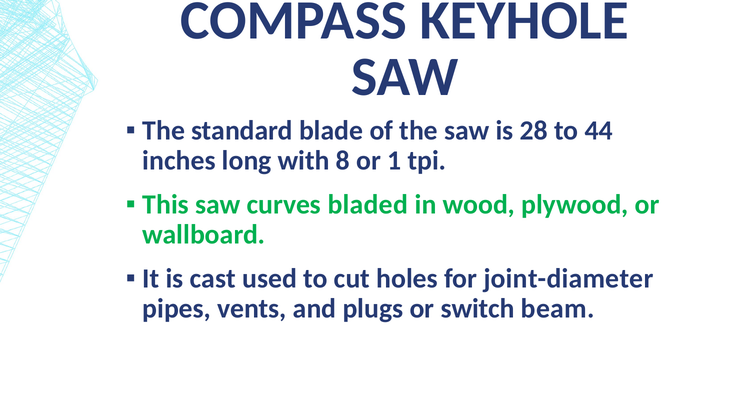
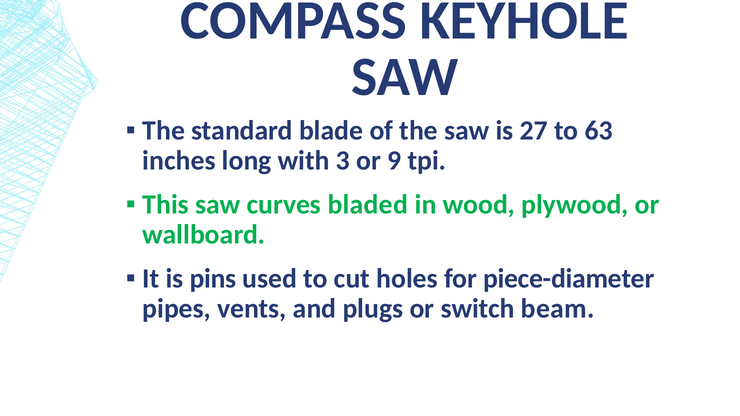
28: 28 -> 27
44: 44 -> 63
8: 8 -> 3
1: 1 -> 9
cast: cast -> pins
joint-diameter: joint-diameter -> piece-diameter
